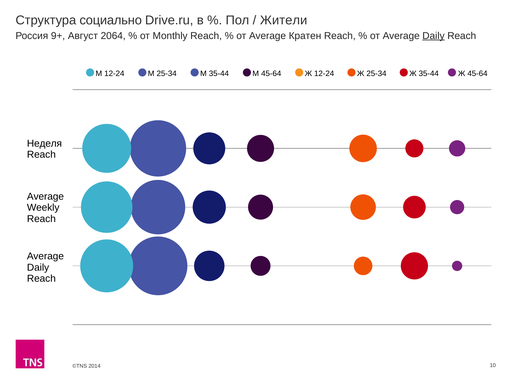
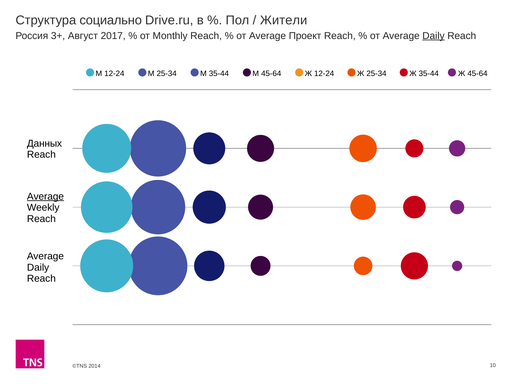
9+: 9+ -> 3+
2064: 2064 -> 2017
Кратен: Кратен -> Проект
Неделя: Неделя -> Данных
Average at (45, 196) underline: none -> present
